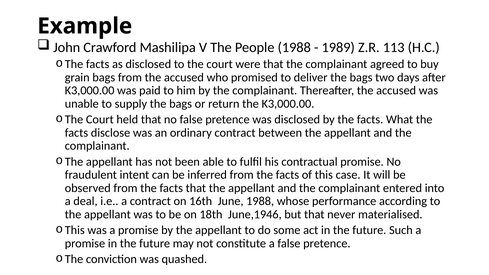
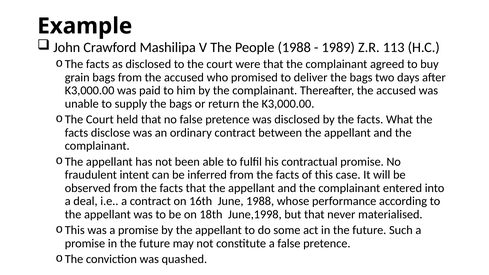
June,1946: June,1946 -> June,1998
